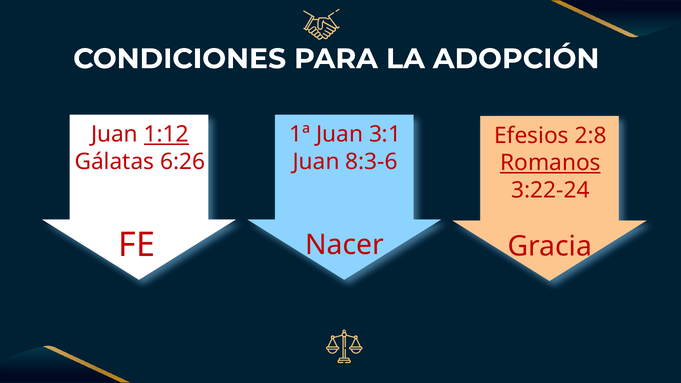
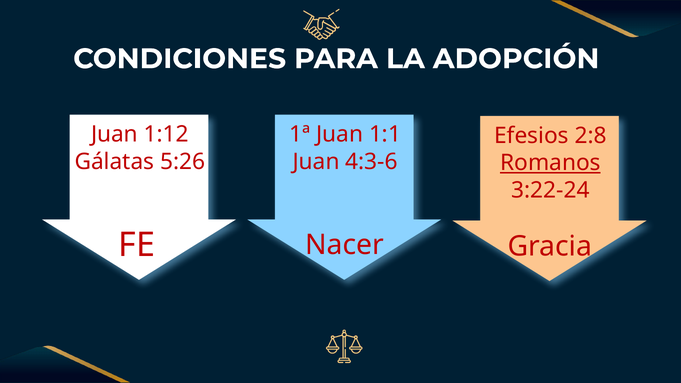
1:12 underline: present -> none
3:1: 3:1 -> 1:1
6:26: 6:26 -> 5:26
8:3-6: 8:3-6 -> 4:3-6
